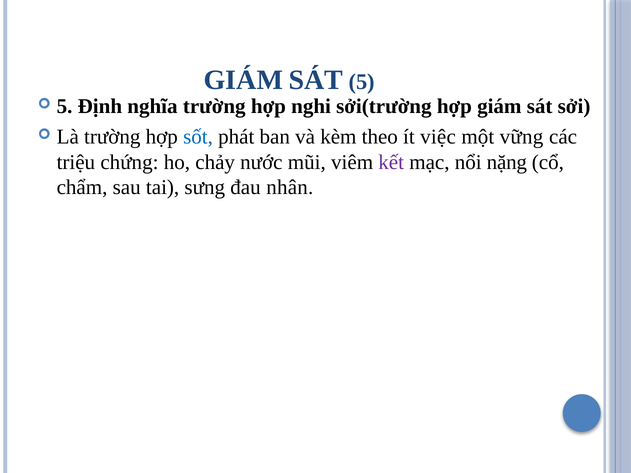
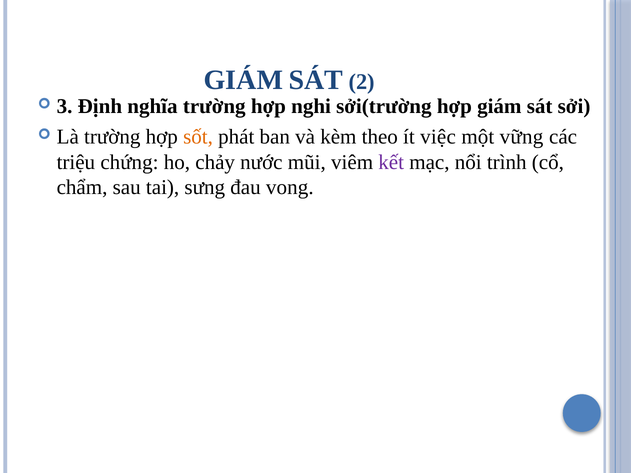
SÁT 5: 5 -> 2
5 at (65, 107): 5 -> 3
sốt colour: blue -> orange
nặng: nặng -> trình
nhân: nhân -> vong
